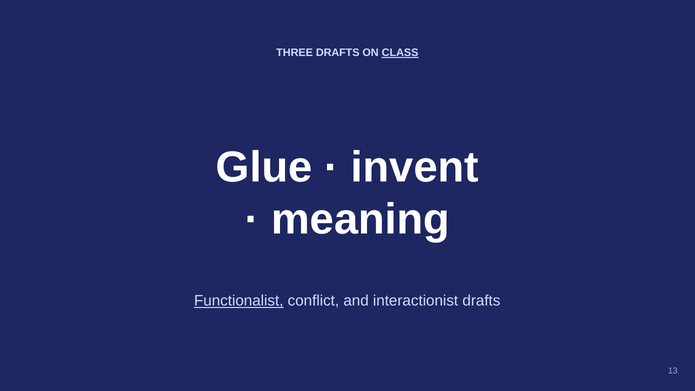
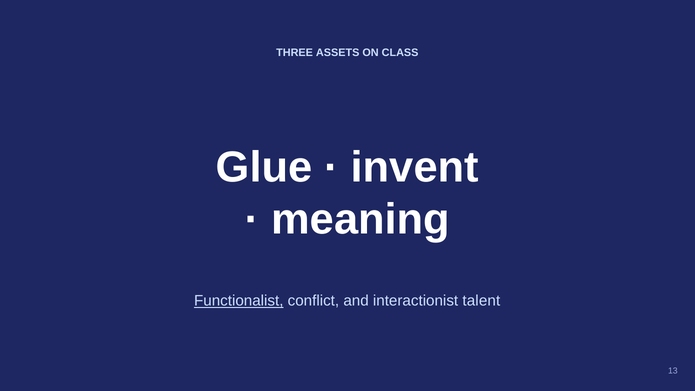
THREE DRAFTS: DRAFTS -> ASSETS
CLASS underline: present -> none
interactionist drafts: drafts -> talent
